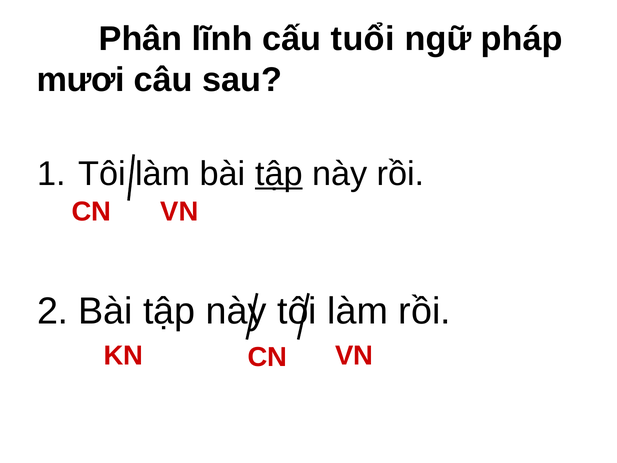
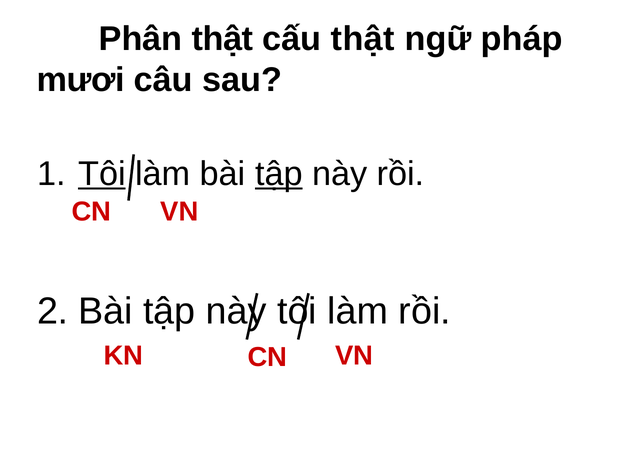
Phân lĩnh: lĩnh -> thật
cấu tuổi: tuổi -> thật
Tôi at (102, 174) underline: none -> present
